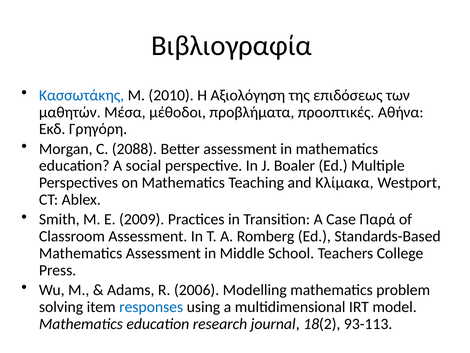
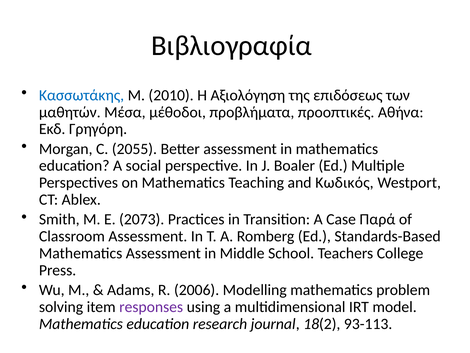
2088: 2088 -> 2055
Κλίμακα: Κλίμακα -> Κωδικός
2009: 2009 -> 2073
responses colour: blue -> purple
